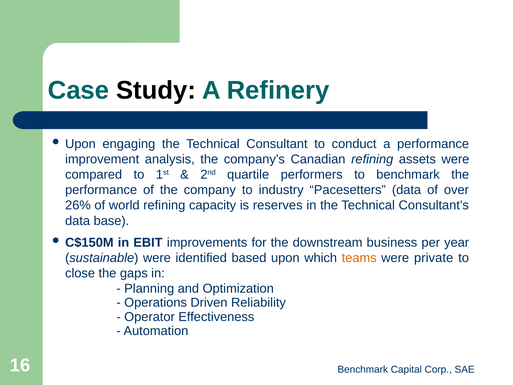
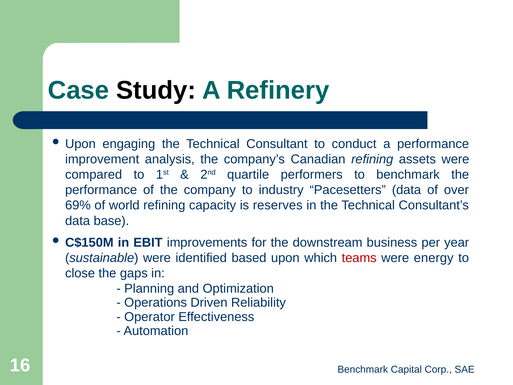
26%: 26% -> 69%
teams colour: orange -> red
private: private -> energy
